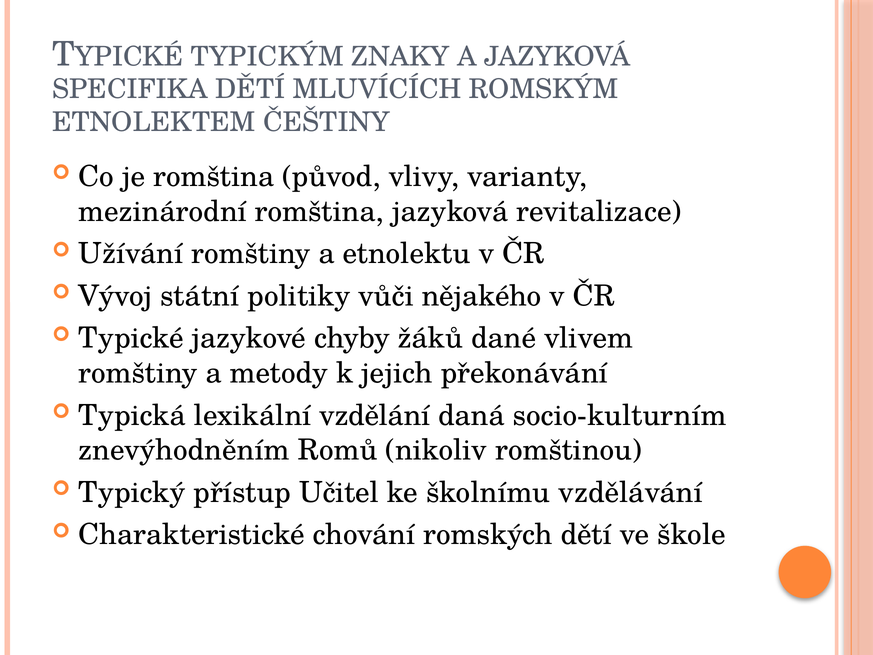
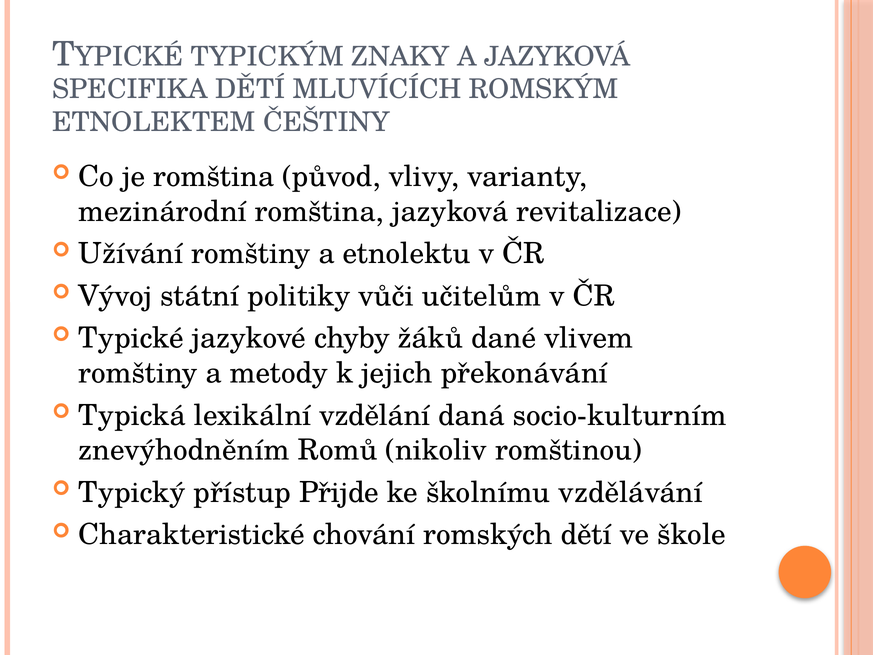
nějakého: nějakého -> učitelům
Učitel: Učitel -> Přijde
